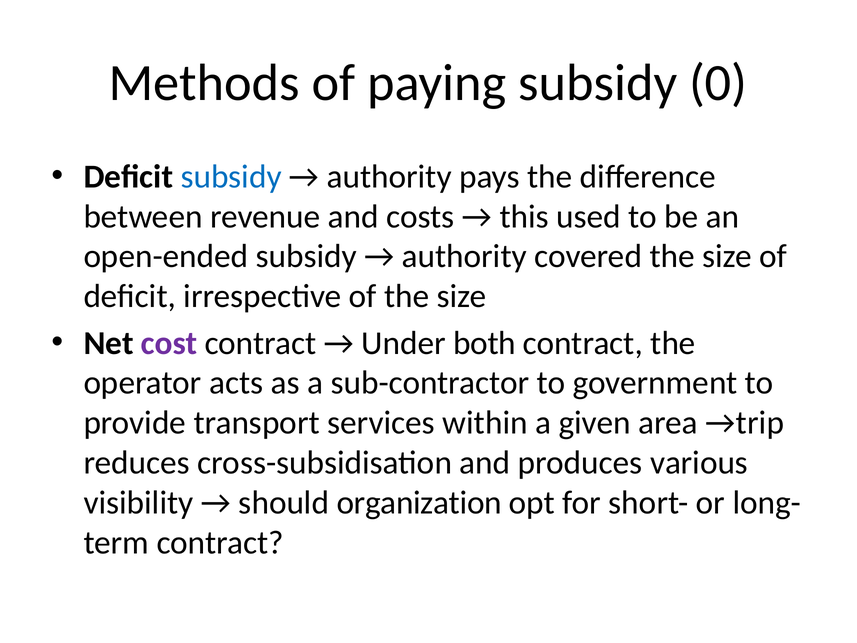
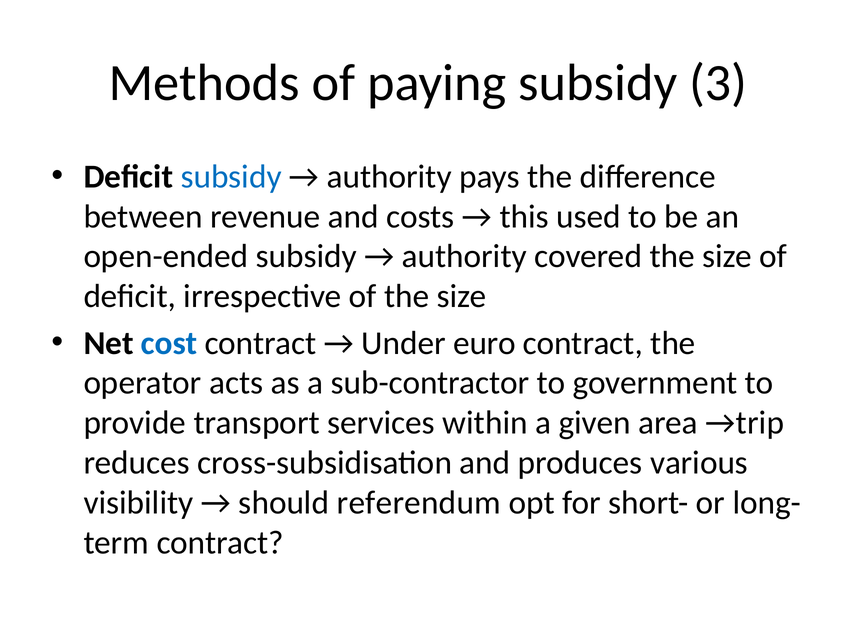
0: 0 -> 3
cost colour: purple -> blue
both: both -> euro
organization: organization -> referendum
